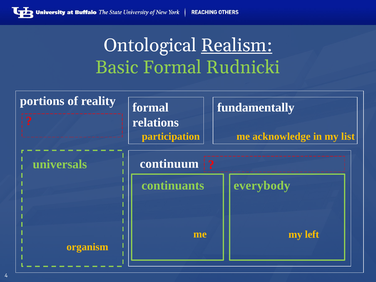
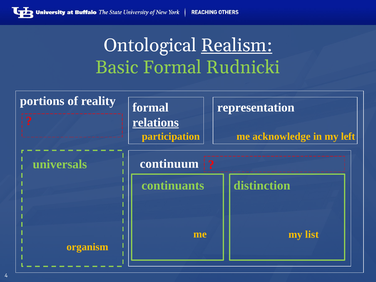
fundamentally: fundamentally -> representation
relations underline: none -> present
list: list -> left
everybody: everybody -> distinction
left: left -> list
